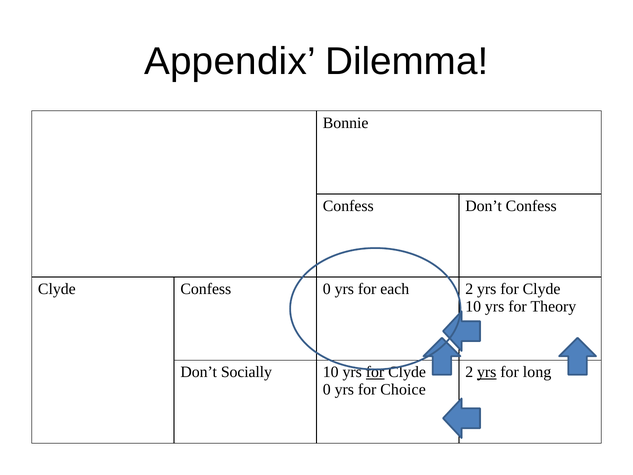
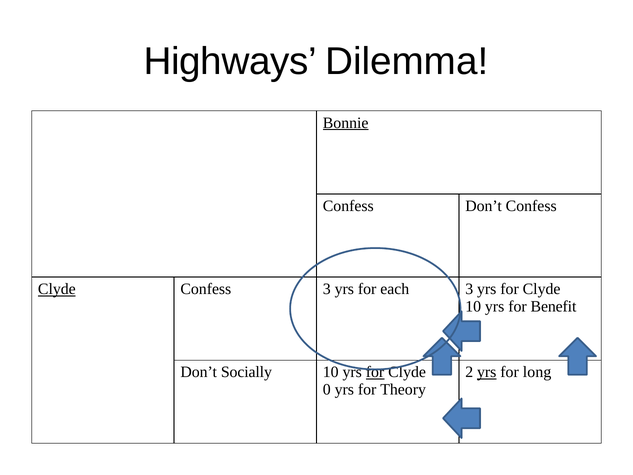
Appendix: Appendix -> Highways
Bonnie underline: none -> present
Clyde at (57, 289) underline: none -> present
Confess 0: 0 -> 3
each 2: 2 -> 3
Theory: Theory -> Benefit
Choice: Choice -> Theory
